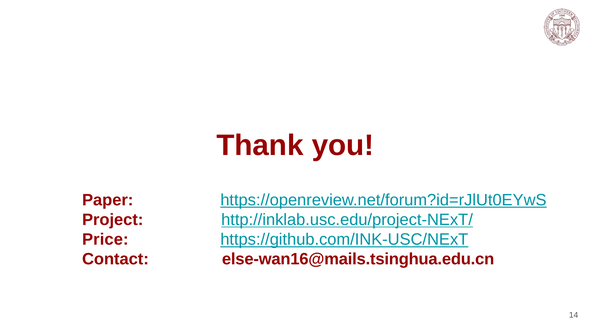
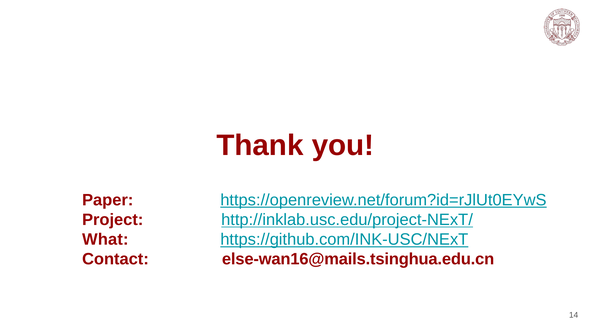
Price: Price -> What
